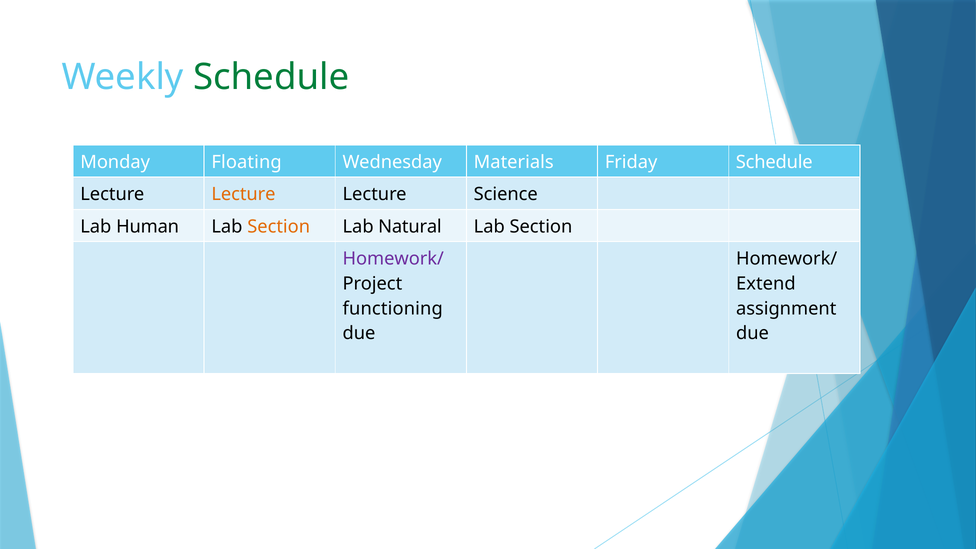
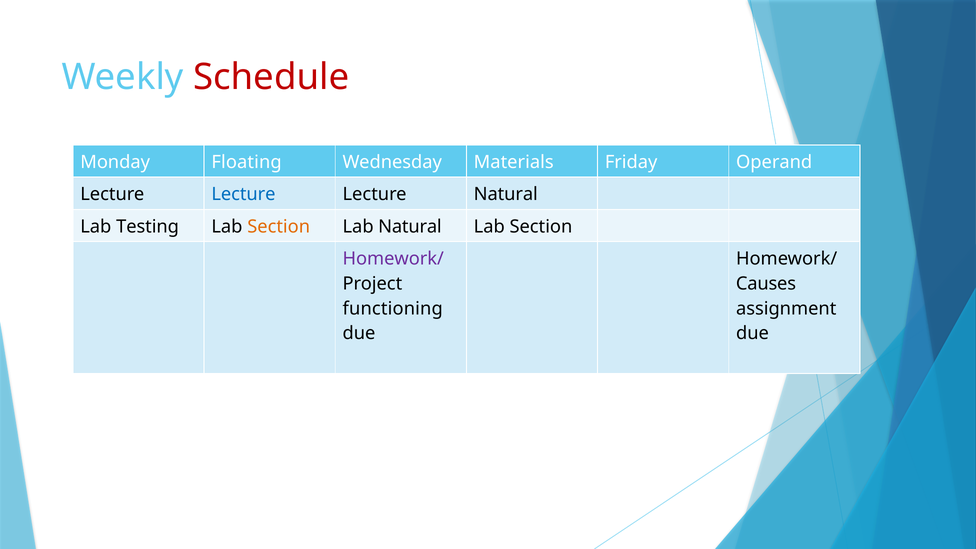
Schedule at (271, 77) colour: green -> red
Friday Schedule: Schedule -> Operand
Lecture at (243, 194) colour: orange -> blue
Lecture Science: Science -> Natural
Human: Human -> Testing
Extend: Extend -> Causes
